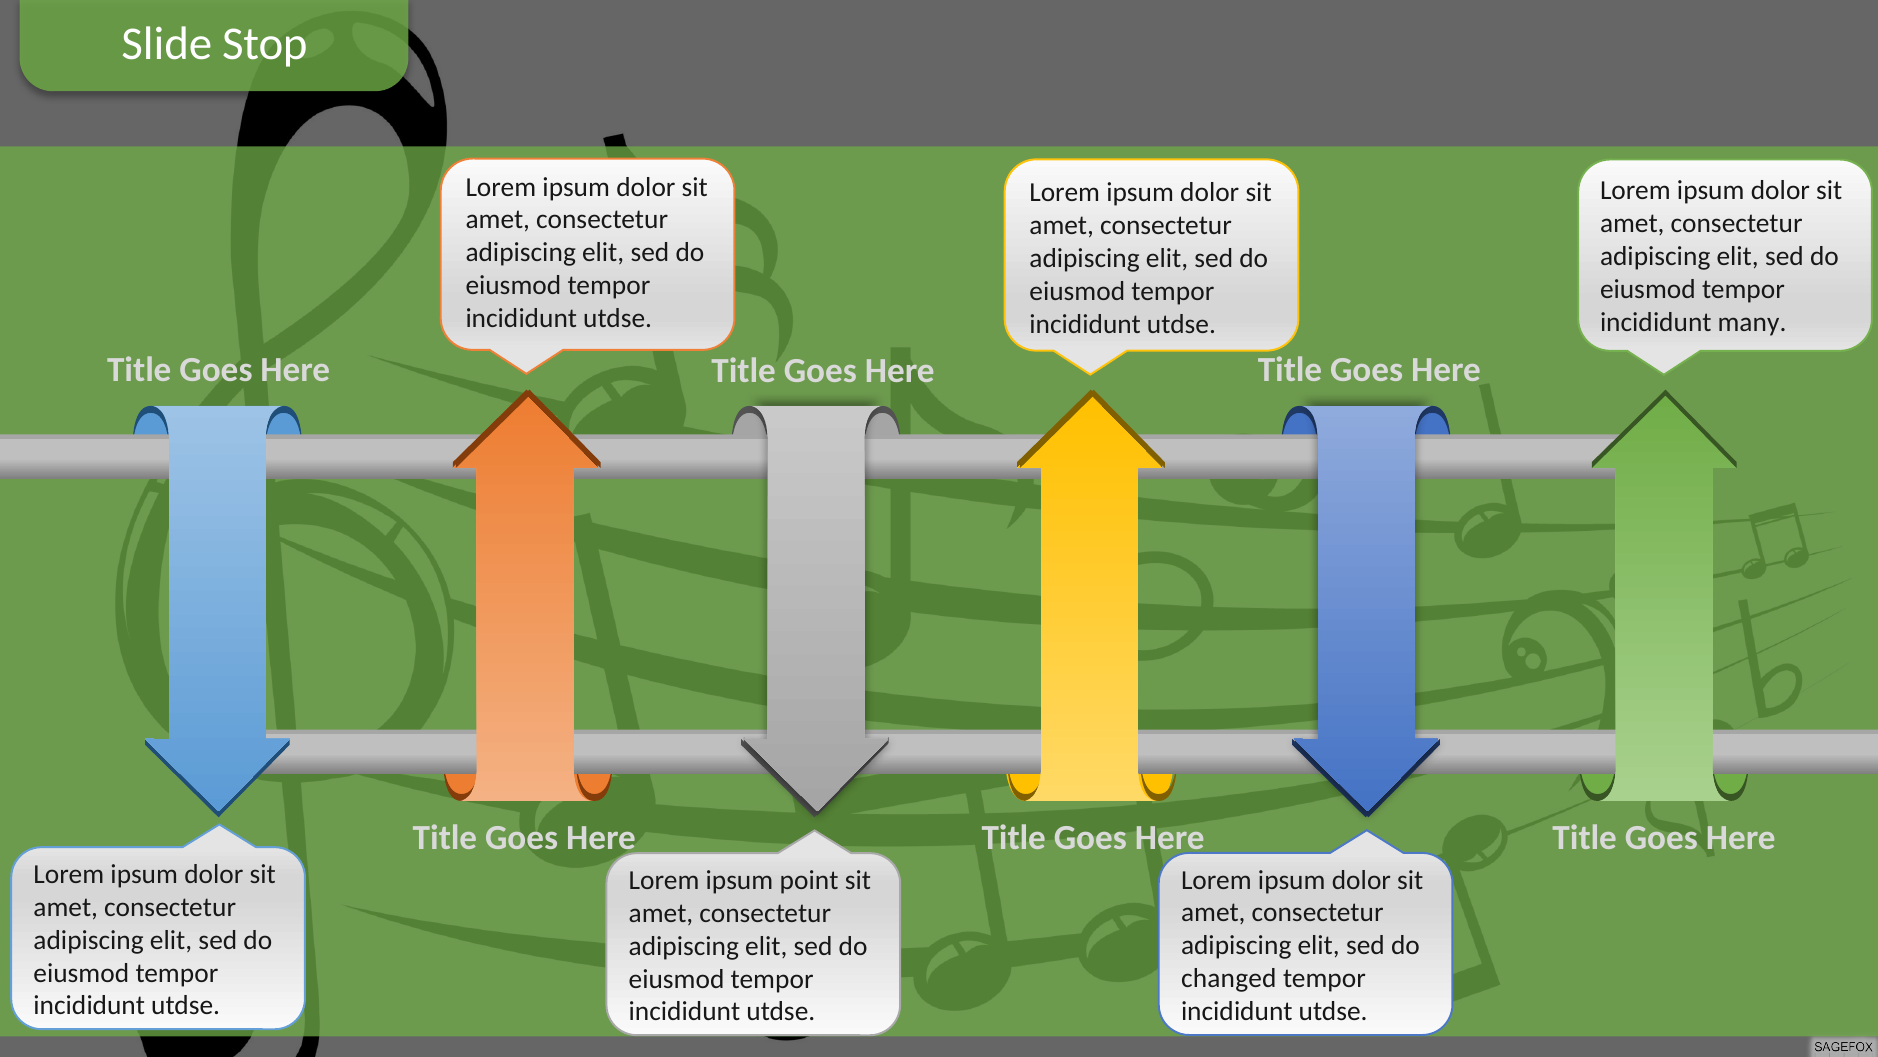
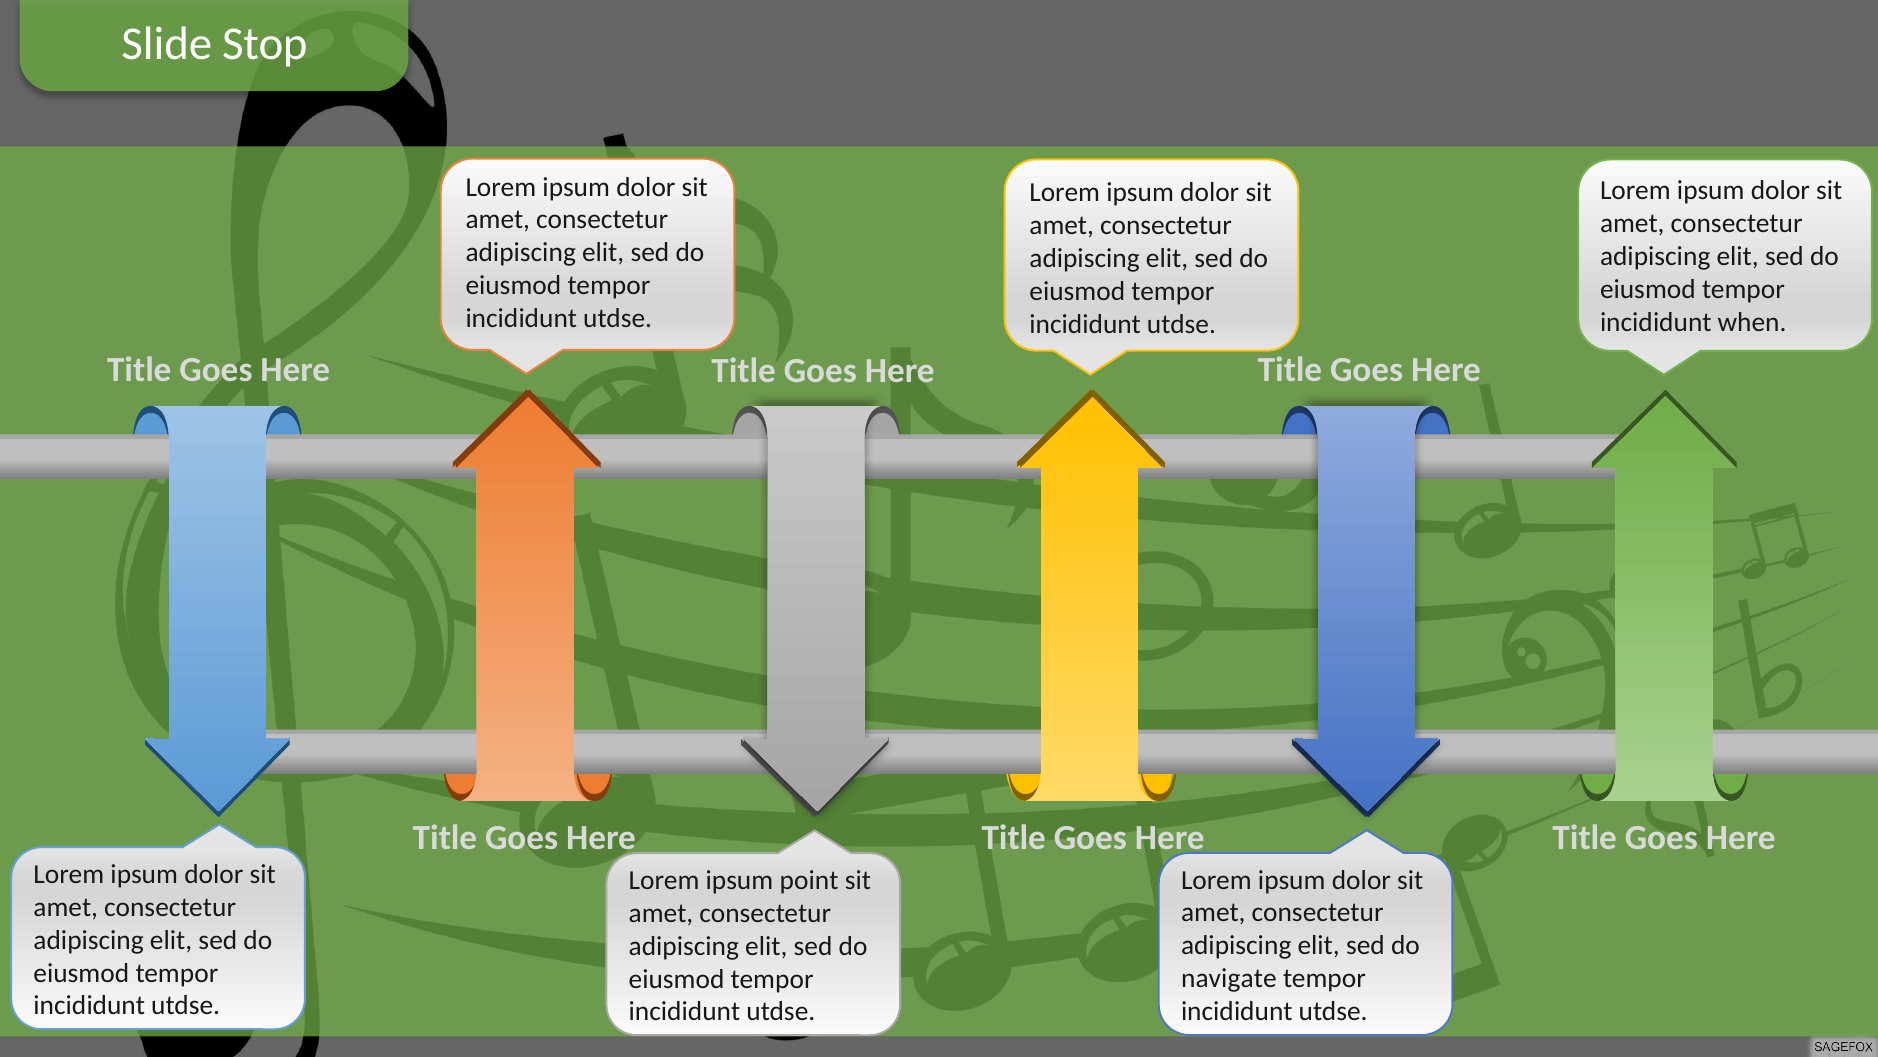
many: many -> when
changed: changed -> navigate
